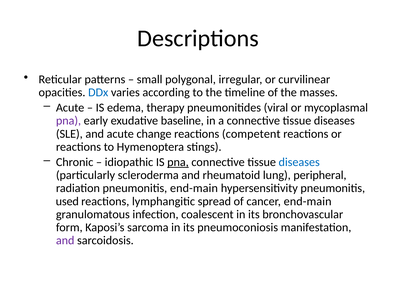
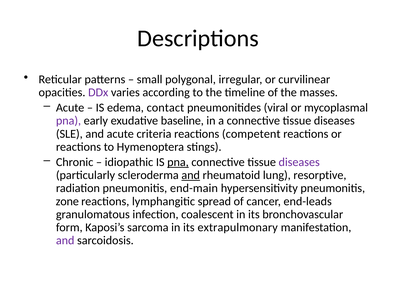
DDx colour: blue -> purple
therapy: therapy -> contact
change: change -> criteria
diseases at (299, 162) colour: blue -> purple
and at (191, 175) underline: none -> present
peripheral: peripheral -> resorptive
used: used -> zone
cancer end-main: end-main -> end-leads
pneumoconiosis: pneumoconiosis -> extrapulmonary
